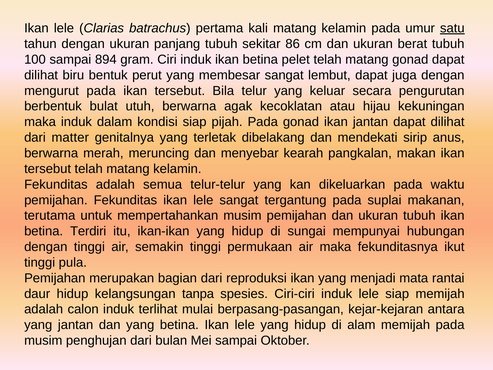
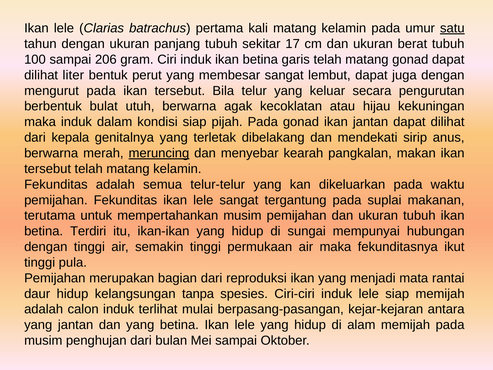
86: 86 -> 17
894: 894 -> 206
pelet: pelet -> garis
biru: biru -> liter
matter: matter -> kepala
meruncing underline: none -> present
